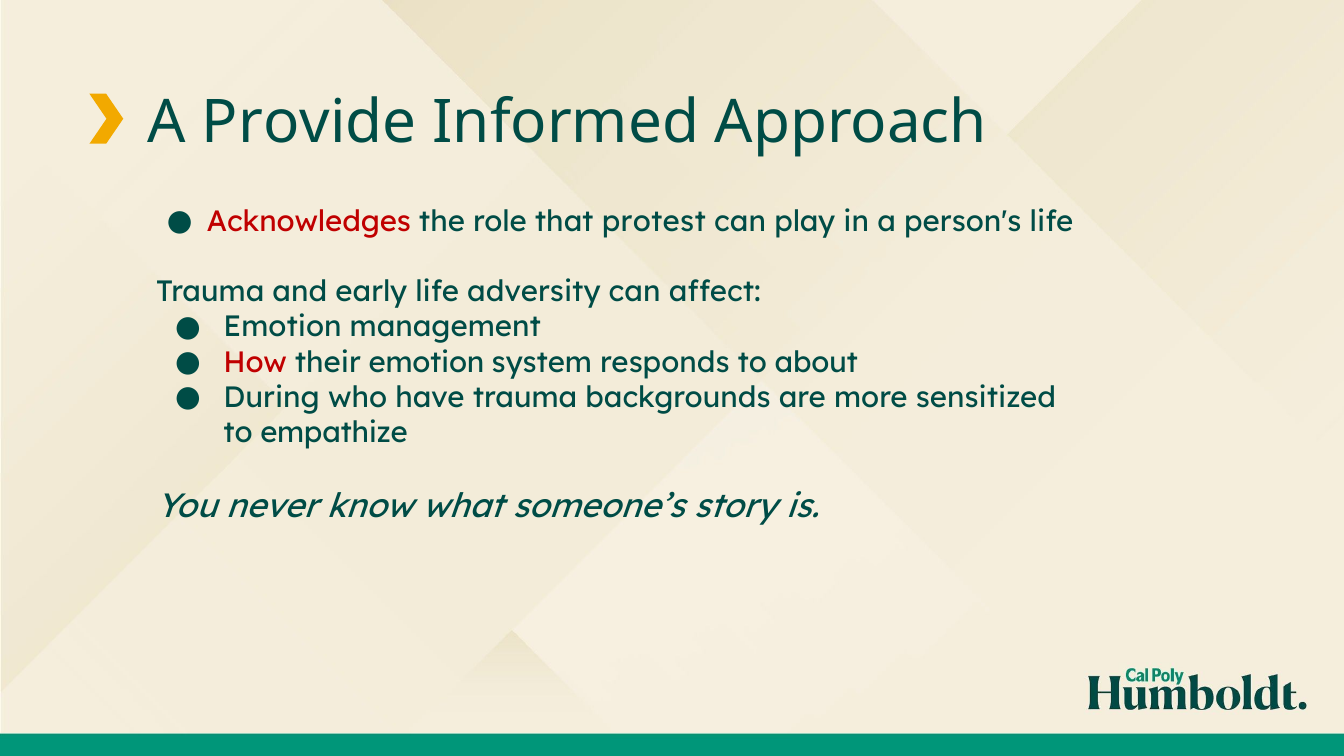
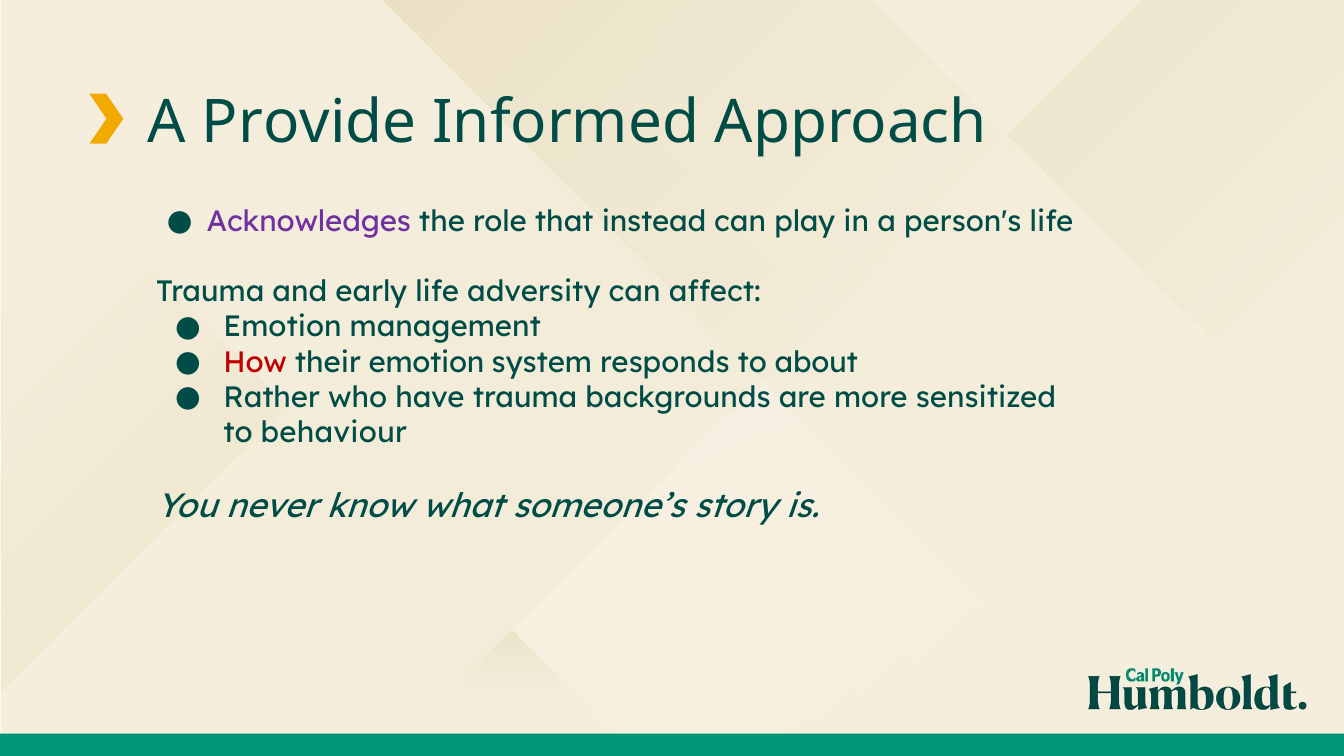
Acknowledges colour: red -> purple
protest: protest -> instead
During: During -> Rather
empathize: empathize -> behaviour
